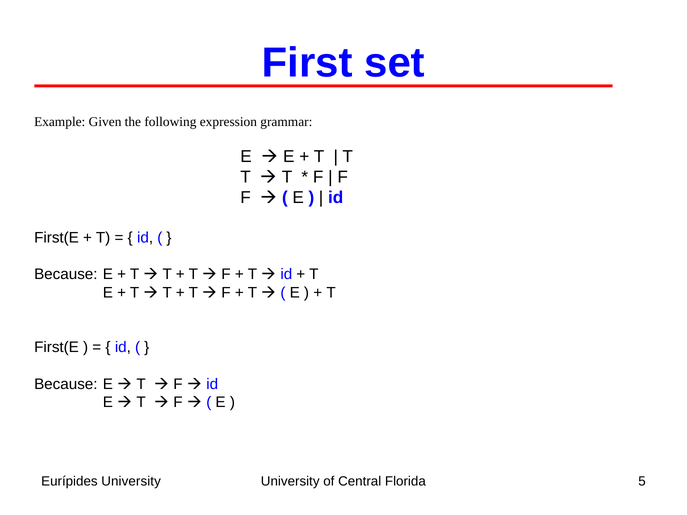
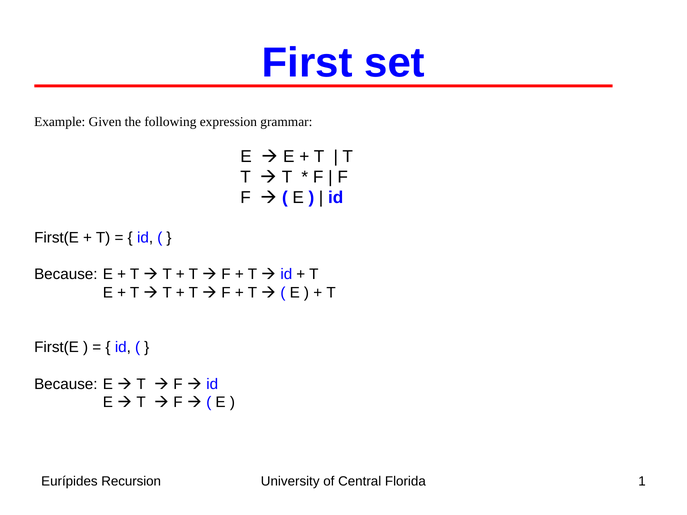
Eurípides University: University -> Recursion
5: 5 -> 1
